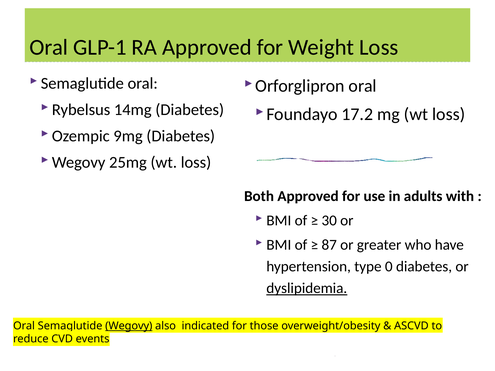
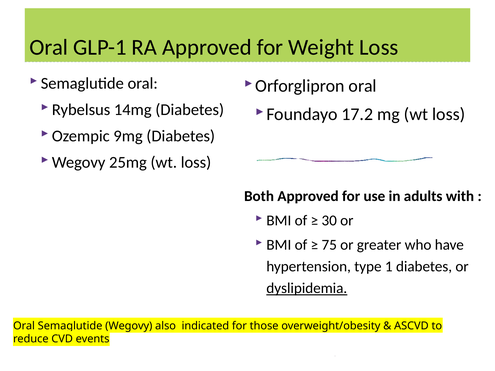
87: 87 -> 75
0: 0 -> 1
Wegovy underline: present -> none
